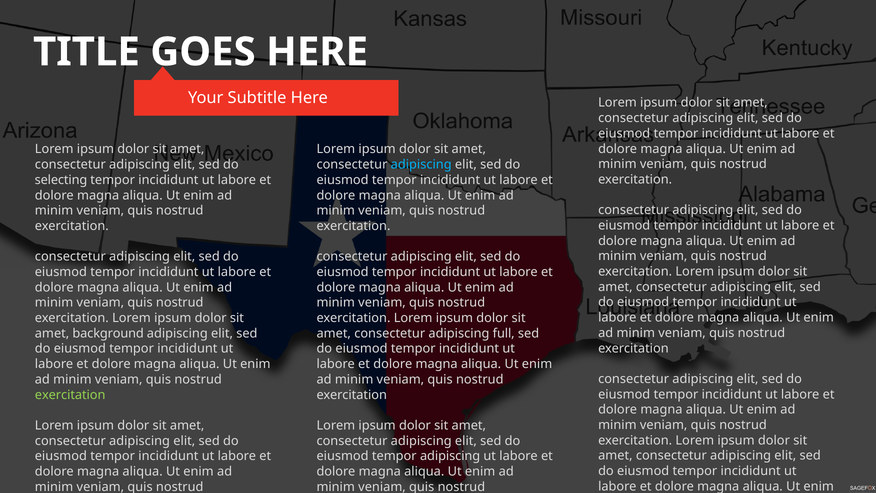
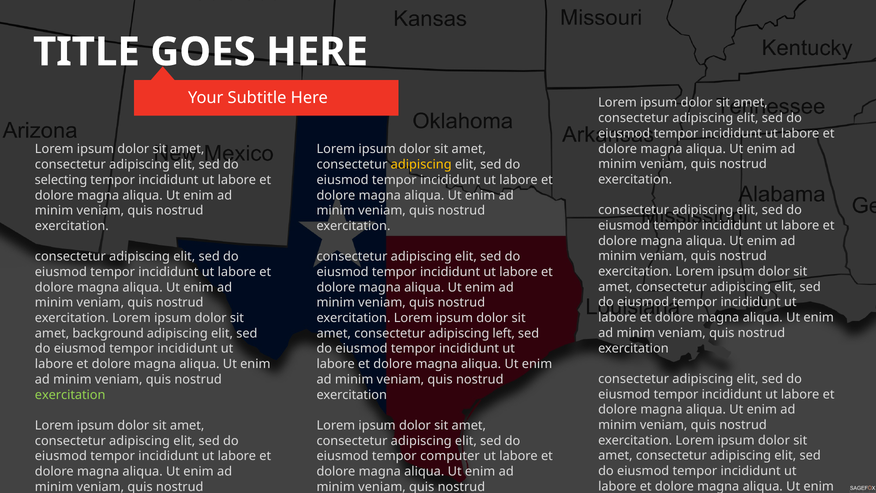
adipiscing at (421, 165) colour: light blue -> yellow
full: full -> left
tempor adipiscing: adipiscing -> computer
